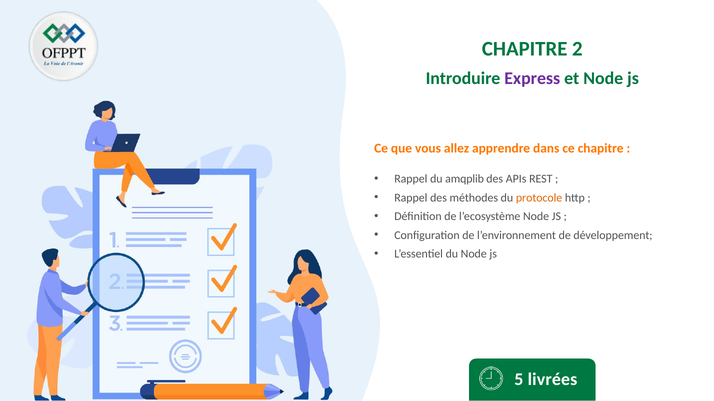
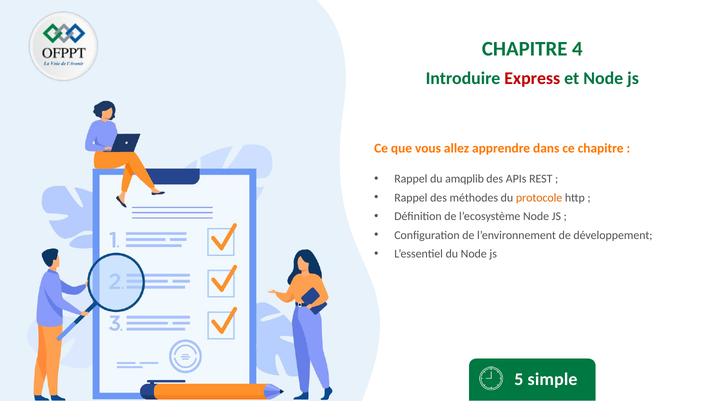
2: 2 -> 4
Express colour: purple -> red
livrées: livrées -> simple
